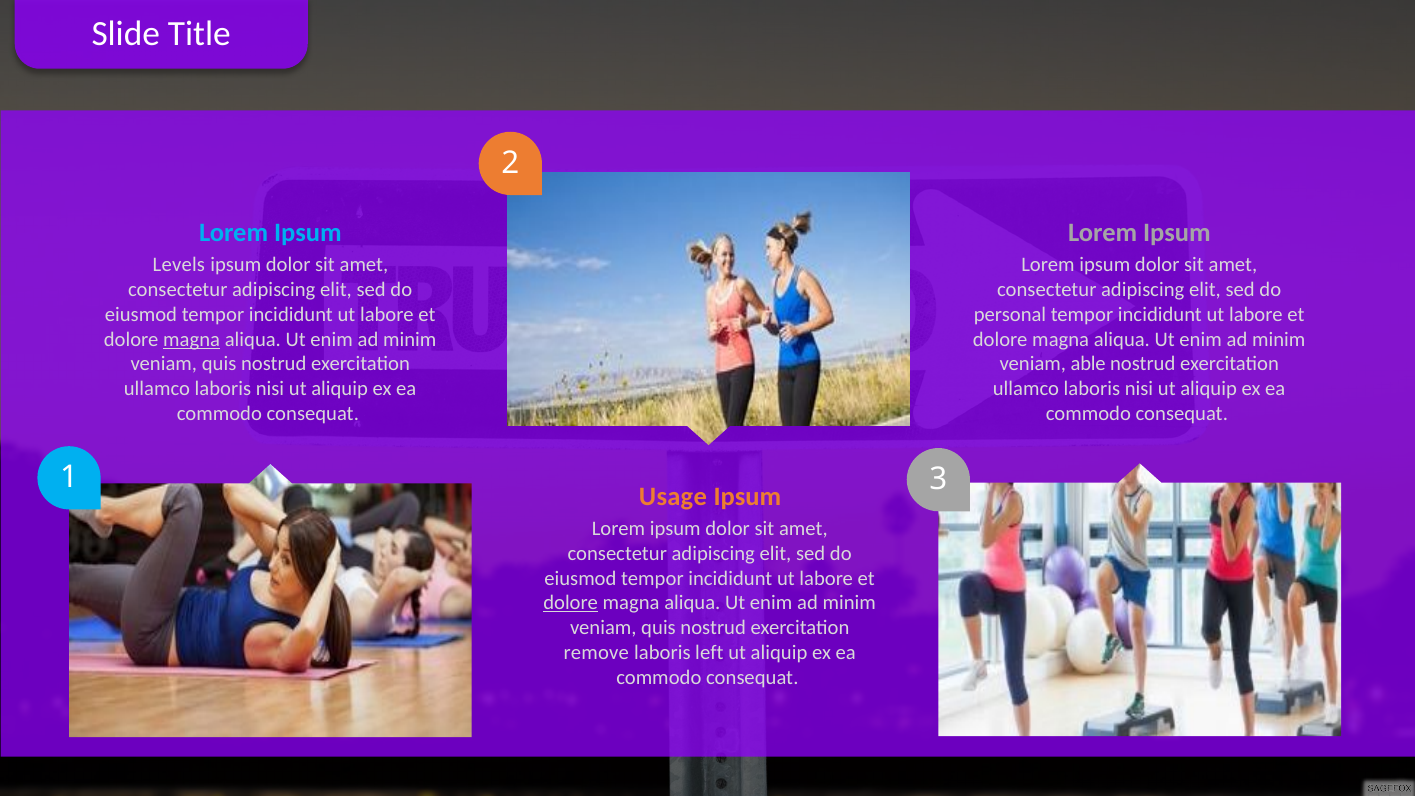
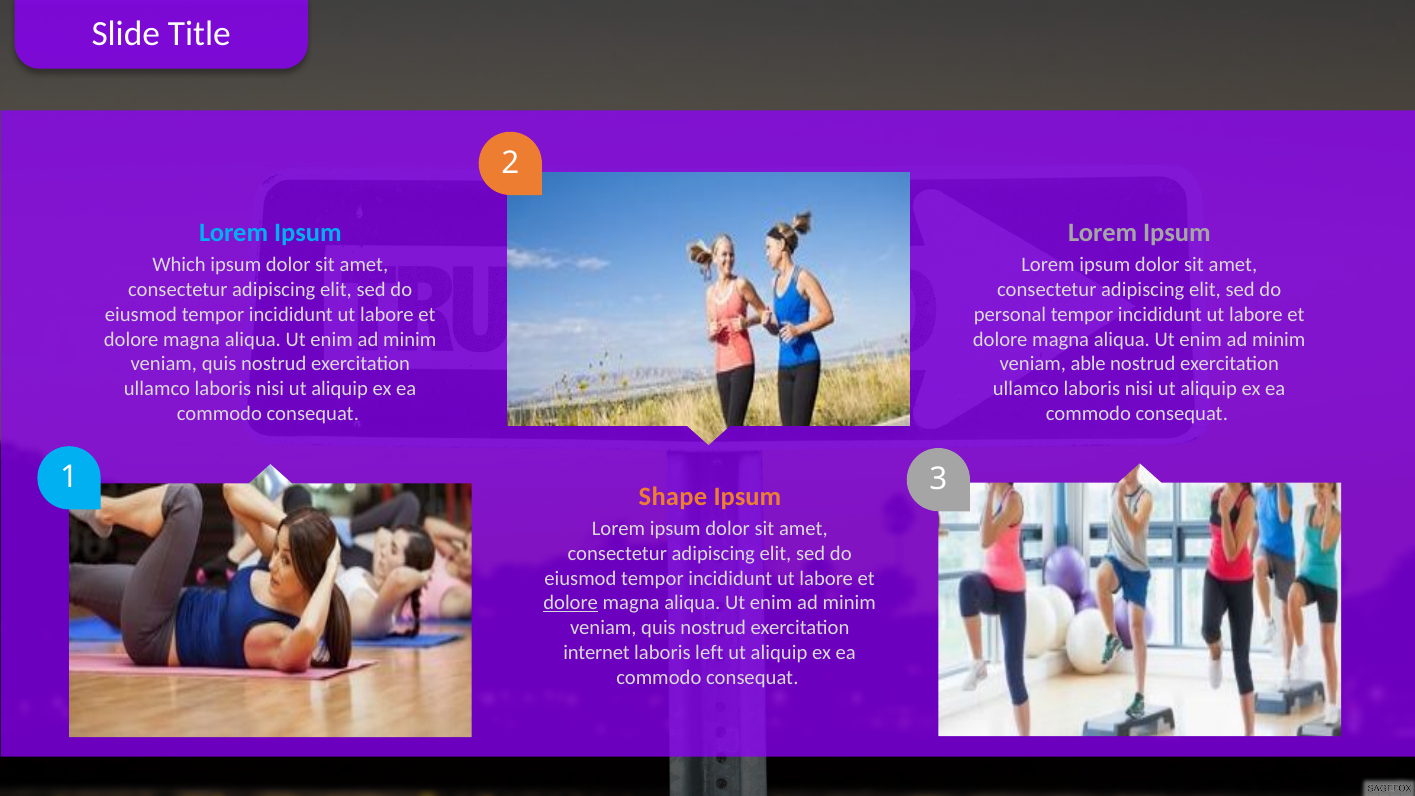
Levels: Levels -> Which
magna at (192, 339) underline: present -> none
Usage: Usage -> Shape
remove: remove -> internet
